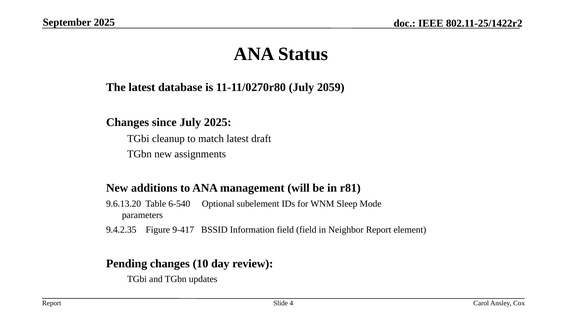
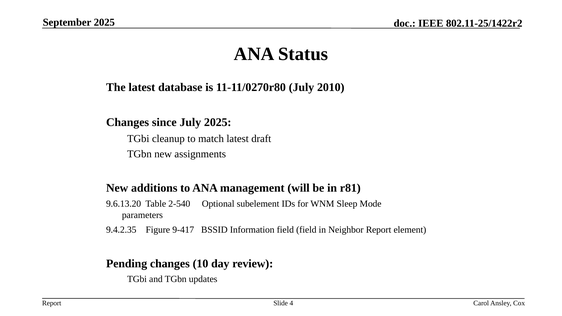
2059: 2059 -> 2010
6-540: 6-540 -> 2-540
